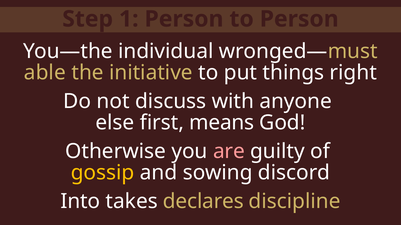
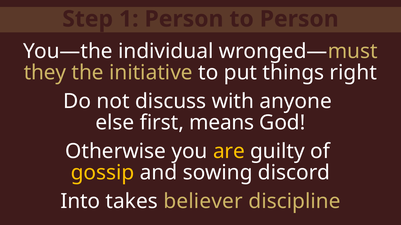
able: able -> they
are colour: pink -> yellow
declares: declares -> believer
